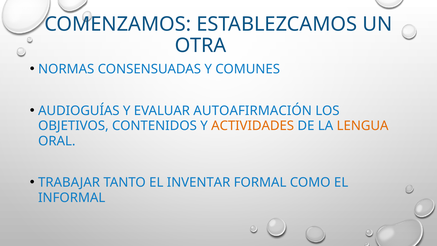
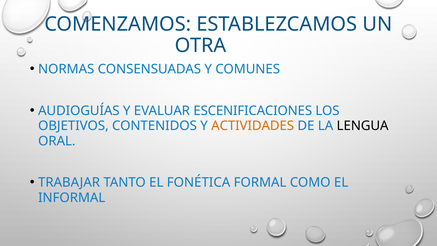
AUTOAFIRMACIÓN: AUTOAFIRMACIÓN -> ESCENIFICACIONES
LENGUA colour: orange -> black
INVENTAR: INVENTAR -> FONÉTICA
